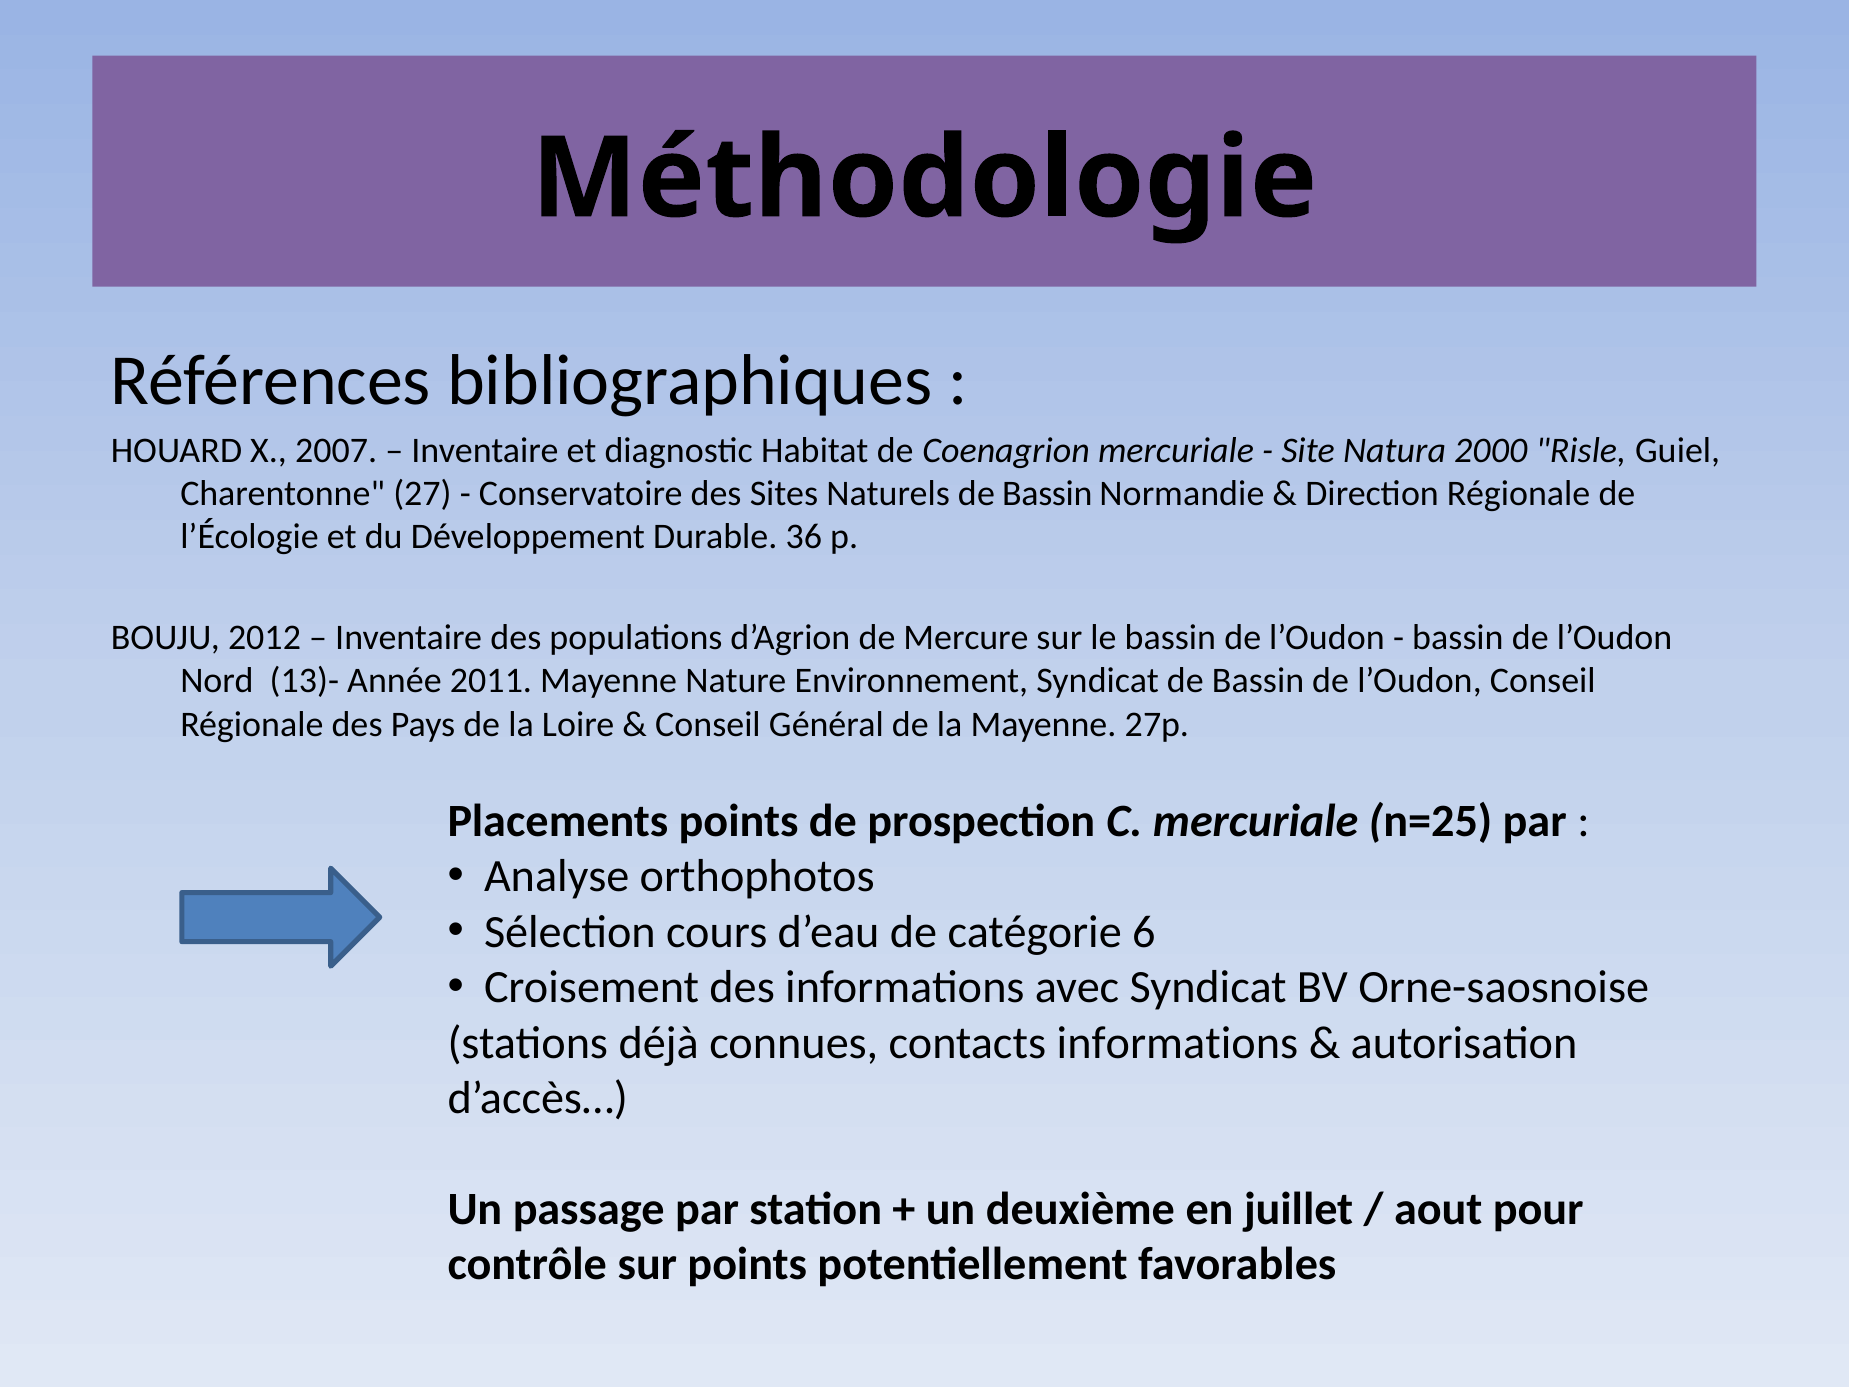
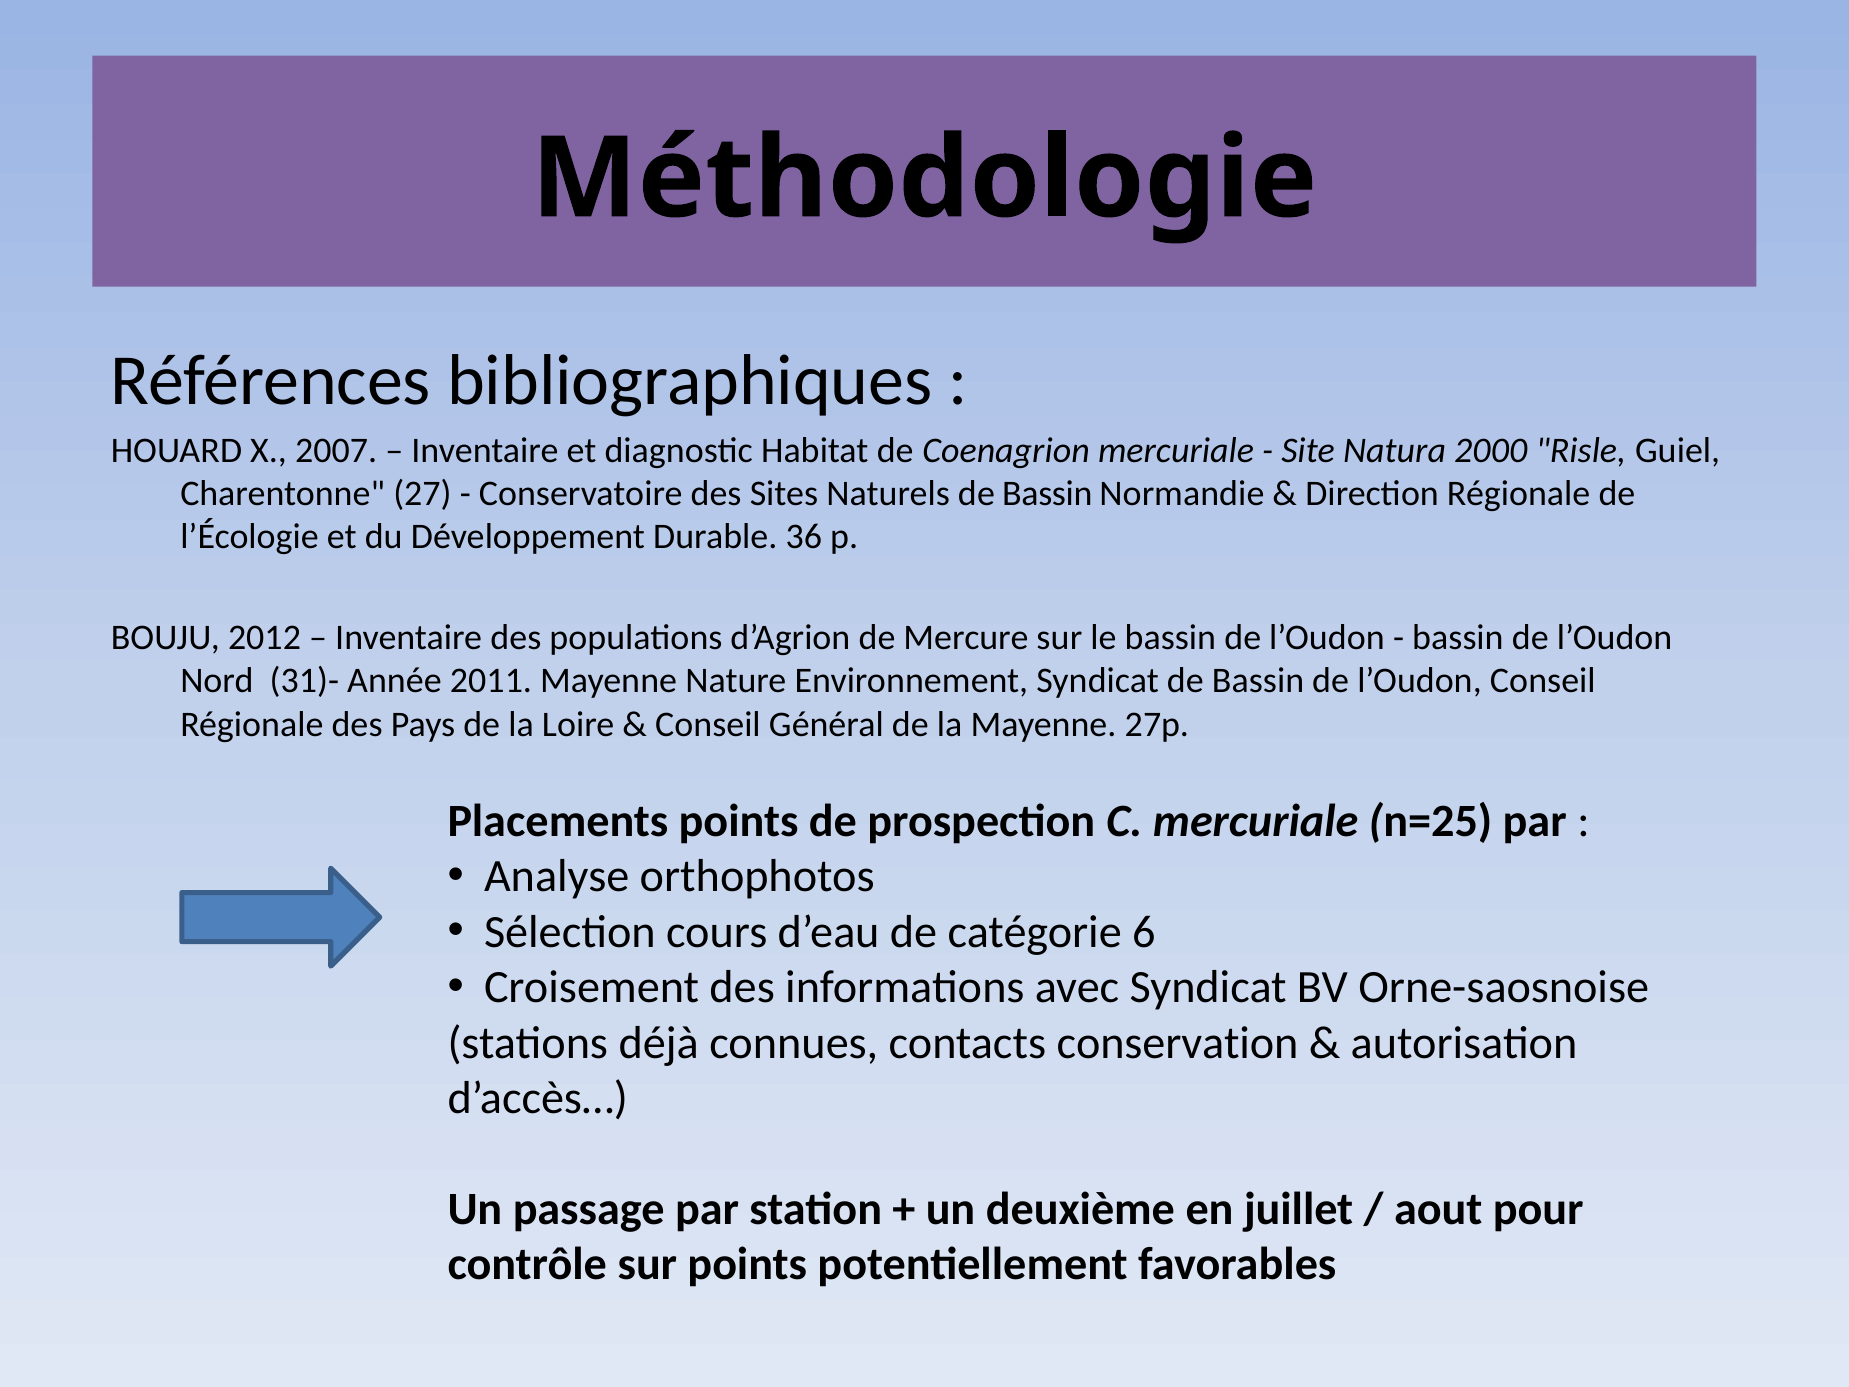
13)-: 13)- -> 31)-
contacts informations: informations -> conservation
